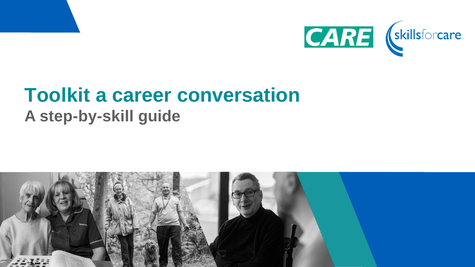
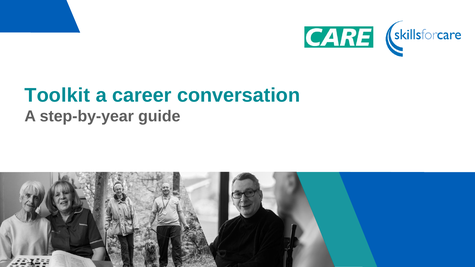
step-by-skill: step-by-skill -> step-by-year
